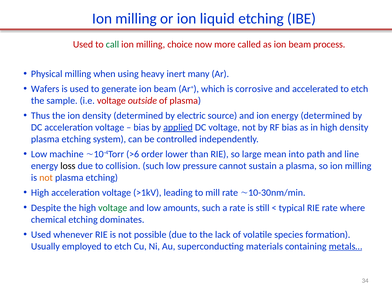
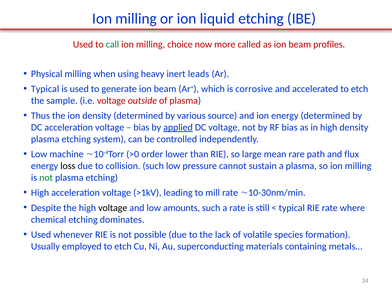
process: process -> profiles
many: many -> leads
Wafers at (45, 89): Wafers -> Typical
electric: electric -> various
>6: >6 -> >0
into: into -> rare
line: line -> flux
not at (46, 178) colour: orange -> green
voltage at (113, 208) colour: green -> black
metals… underline: present -> none
